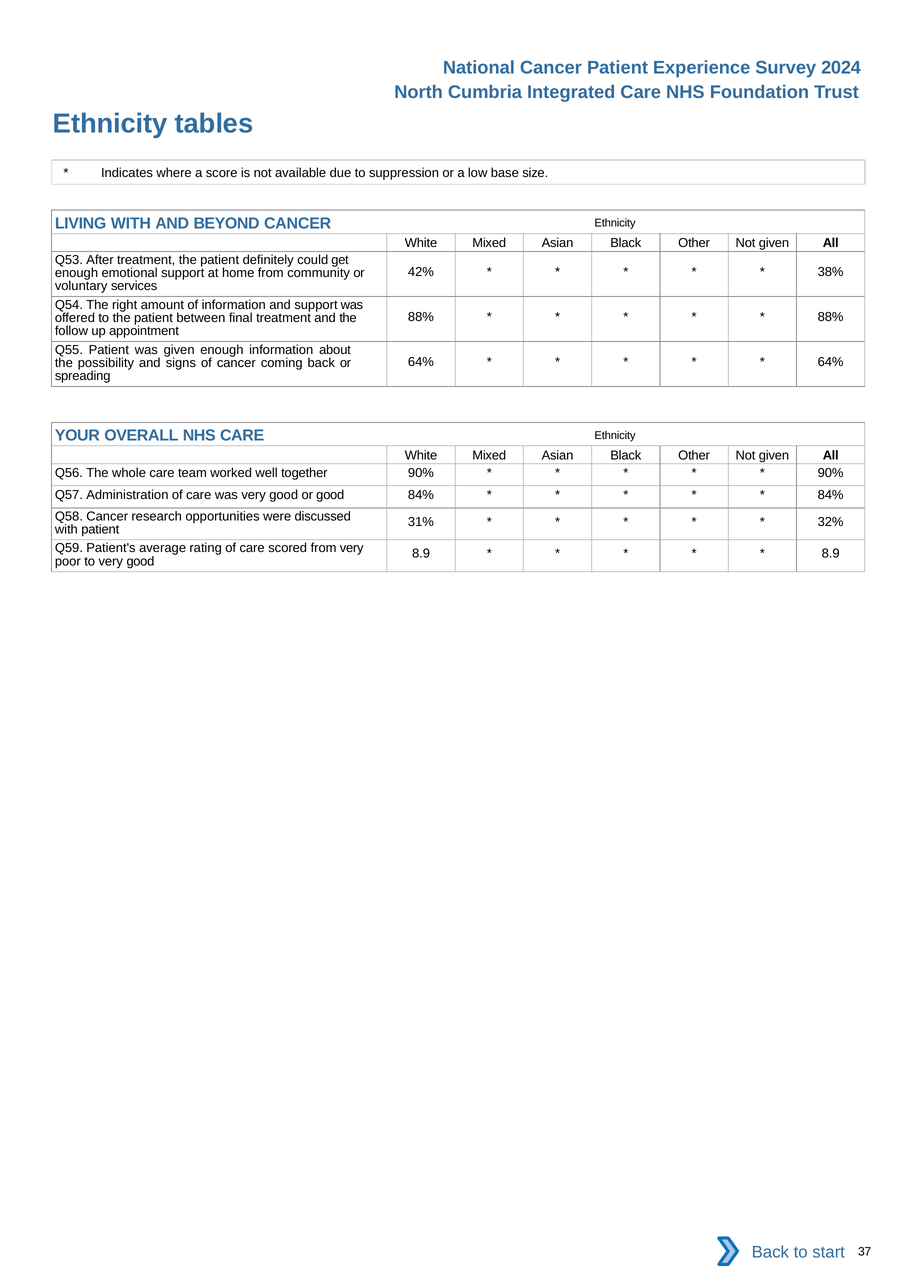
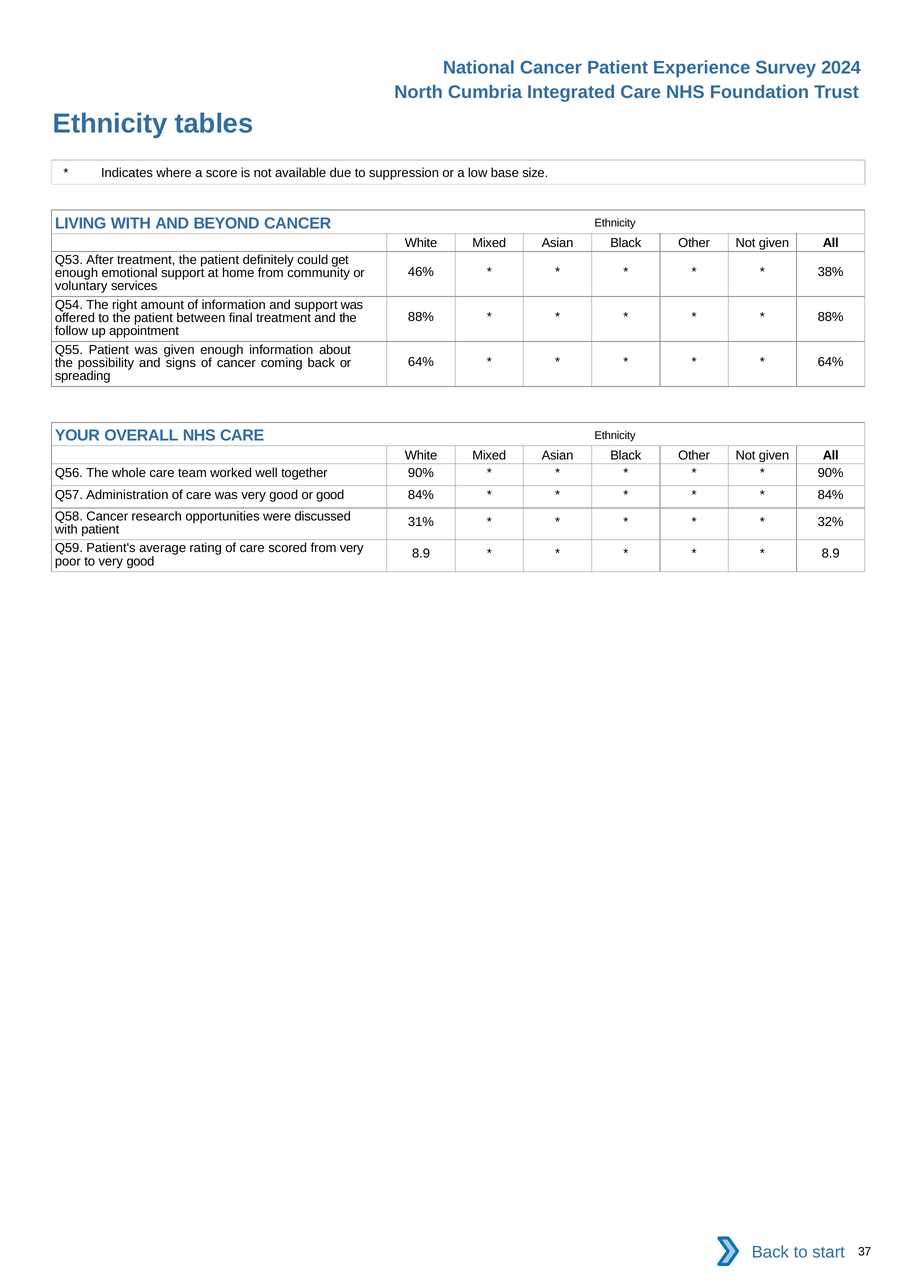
42%: 42% -> 46%
